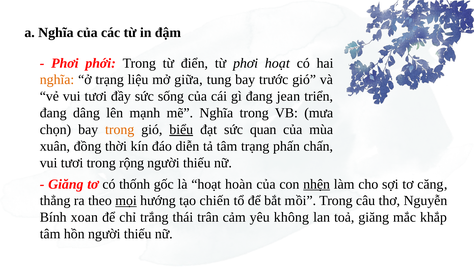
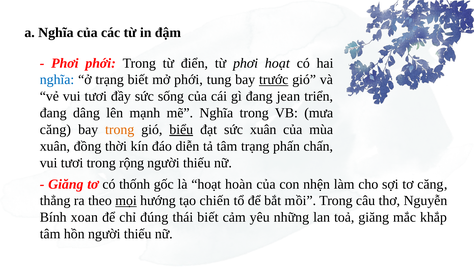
nghĩa at (57, 80) colour: orange -> blue
trạng liệu: liệu -> biết
mở giữa: giữa -> phới
trước underline: none -> present
chọn at (55, 129): chọn -> căng
sức quan: quan -> xuân
nhện underline: present -> none
trắng: trắng -> đúng
thái trân: trân -> biết
không: không -> những
